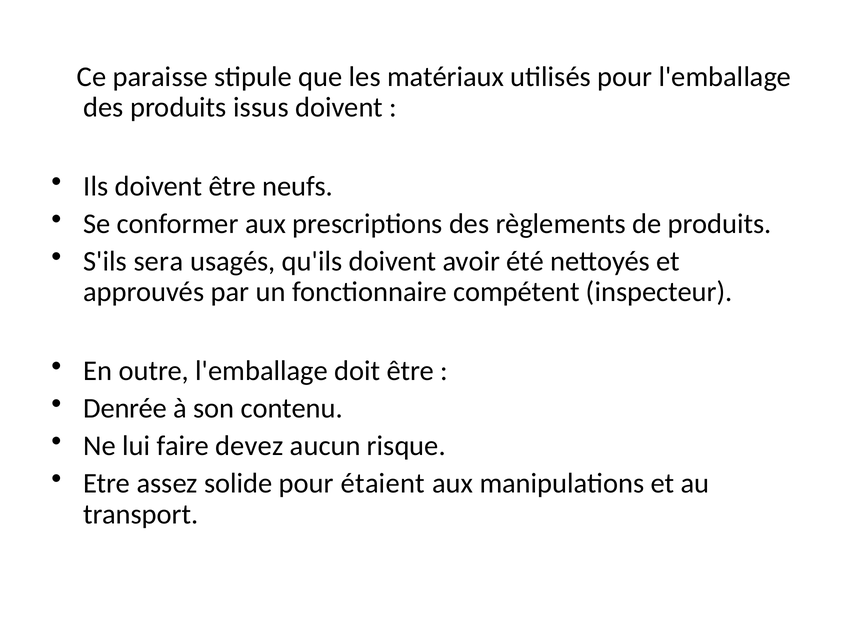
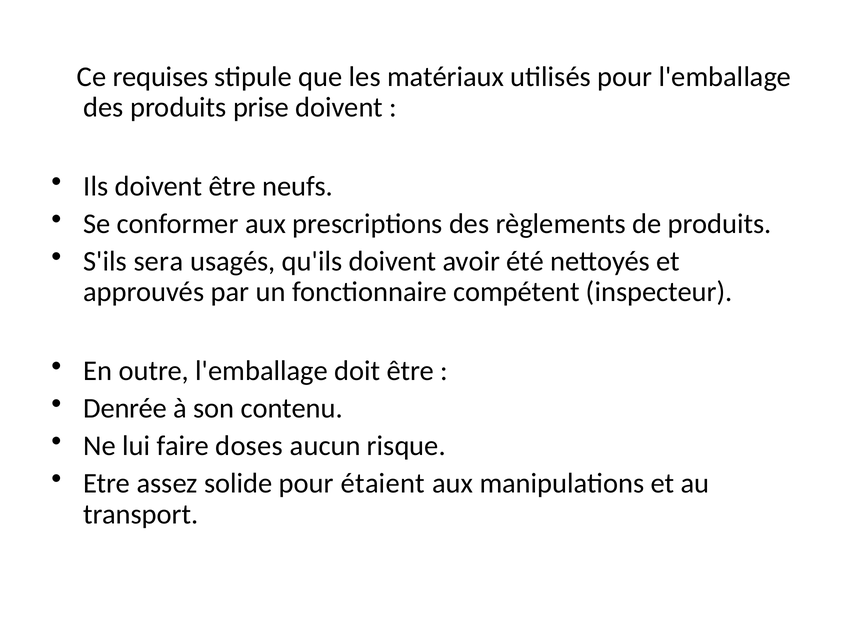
paraisse: paraisse -> requises
issus: issus -> prise
devez: devez -> doses
